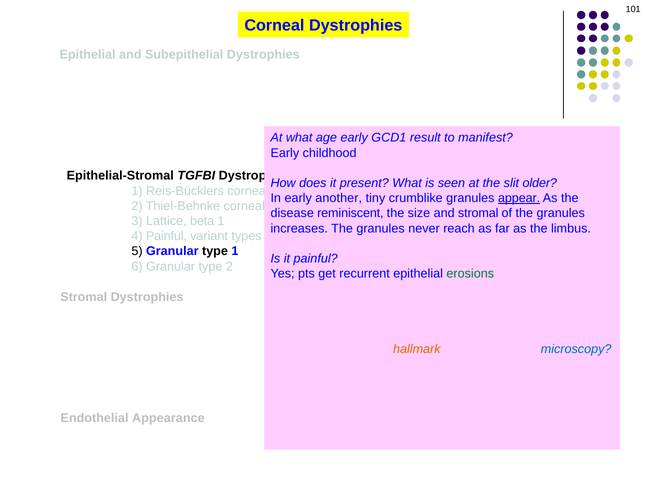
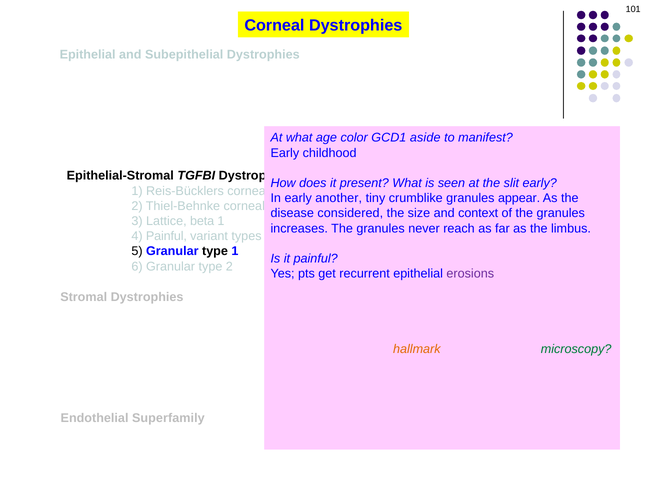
age early: early -> color
GCD1 result: result -> aside
slit older: older -> early
appear underline: present -> none
reminiscent: reminiscent -> considered
size and stromal: stromal -> context
erosions colour: green -> purple
microscopy at (576, 349) colour: blue -> green
Appearance: Appearance -> Superfamily
